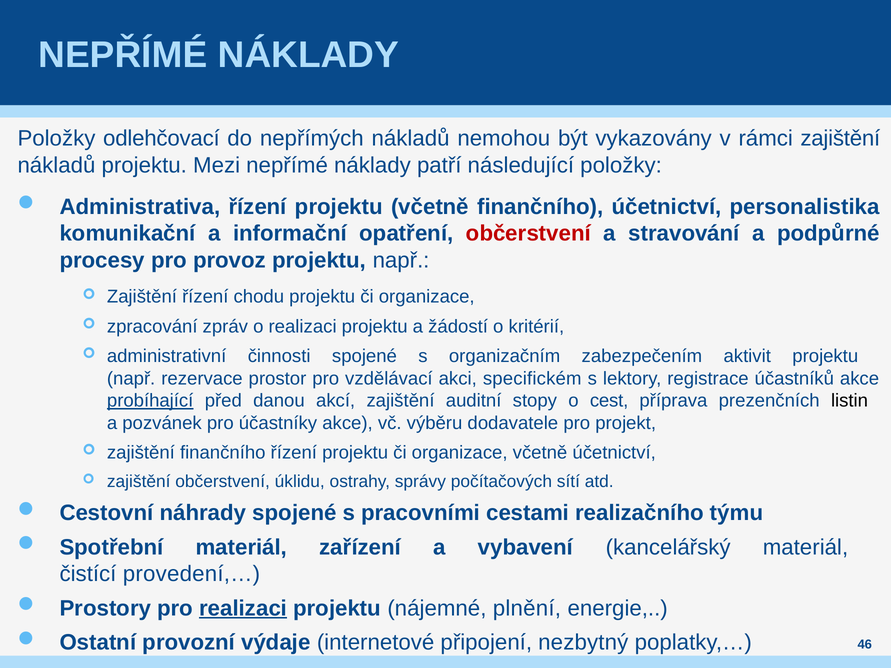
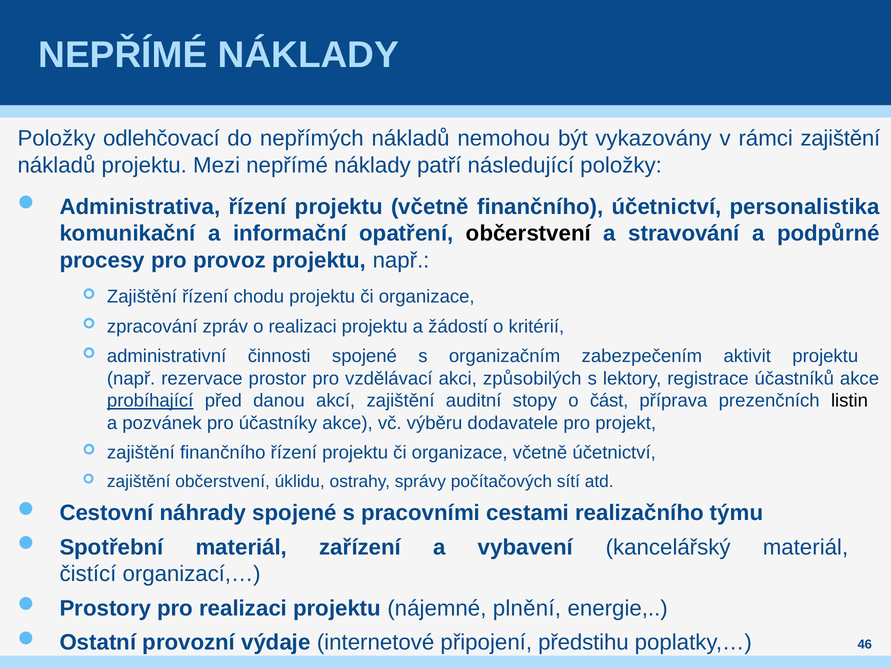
občerstvení at (528, 234) colour: red -> black
specifickém: specifickém -> způsobilých
cest: cest -> část
provedení,…: provedení,… -> organizací,…
realizaci at (243, 608) underline: present -> none
nezbytný: nezbytný -> předstihu
